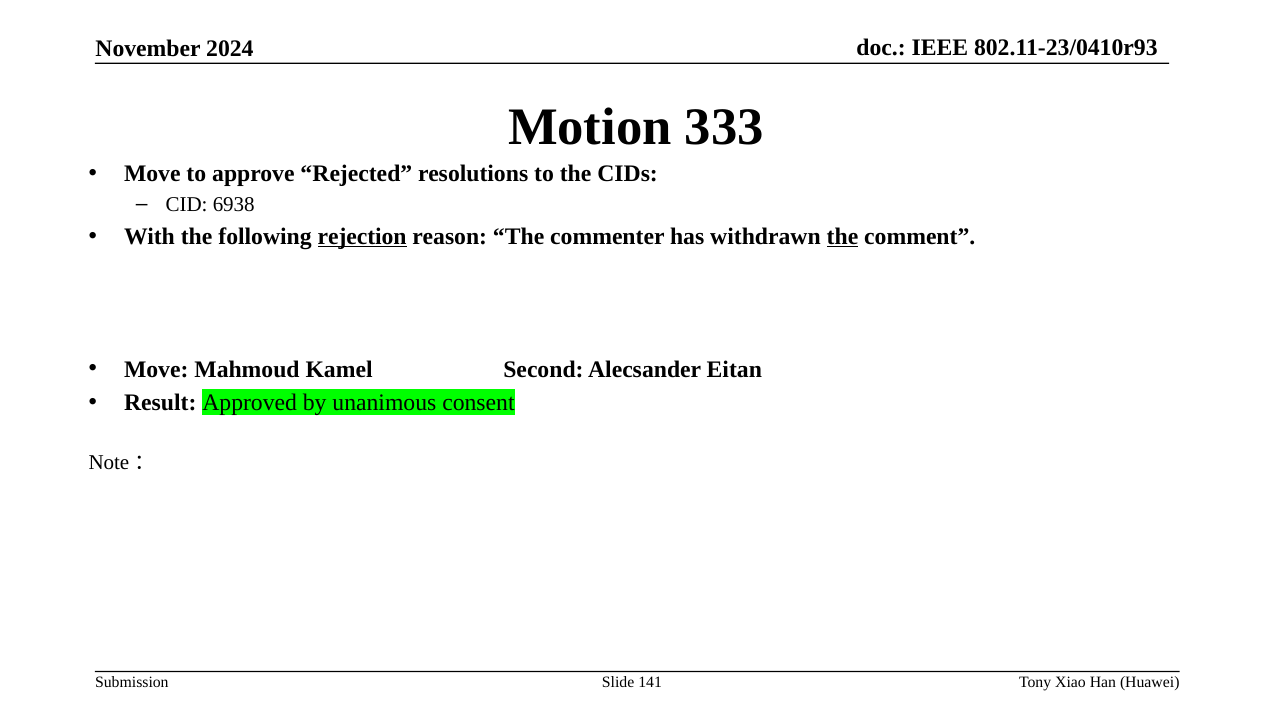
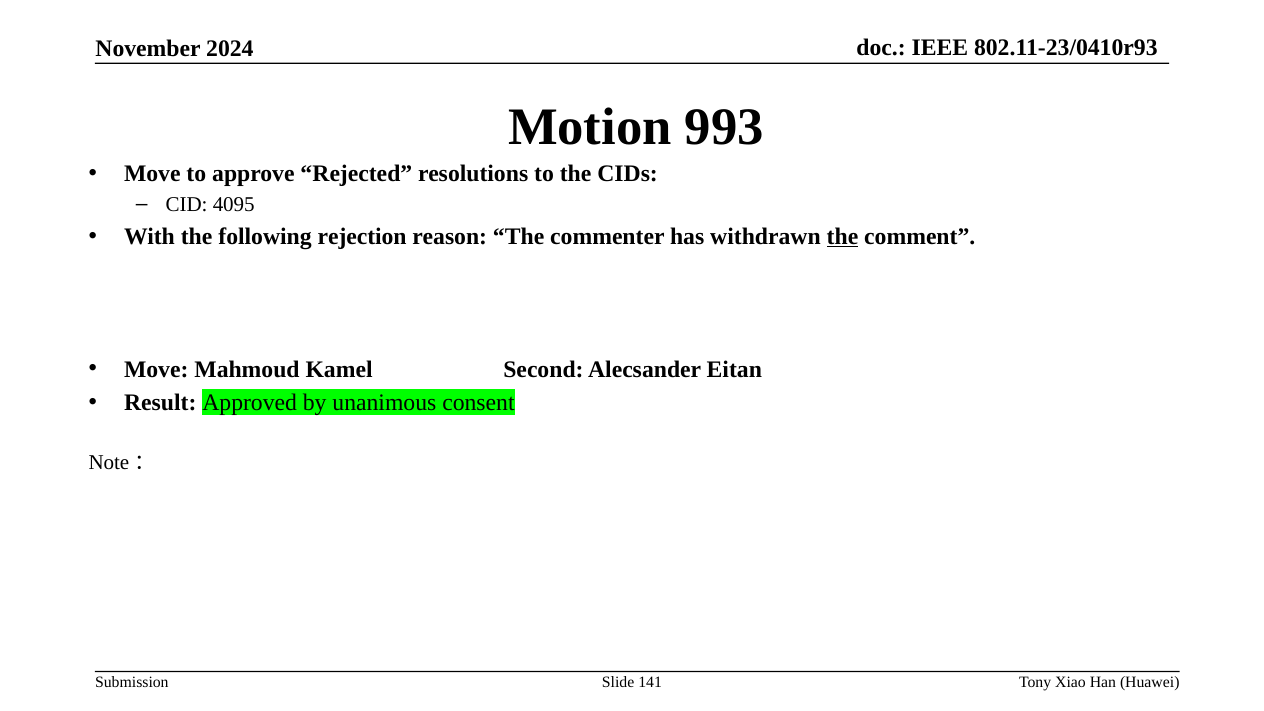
333: 333 -> 993
6938: 6938 -> 4095
rejection underline: present -> none
